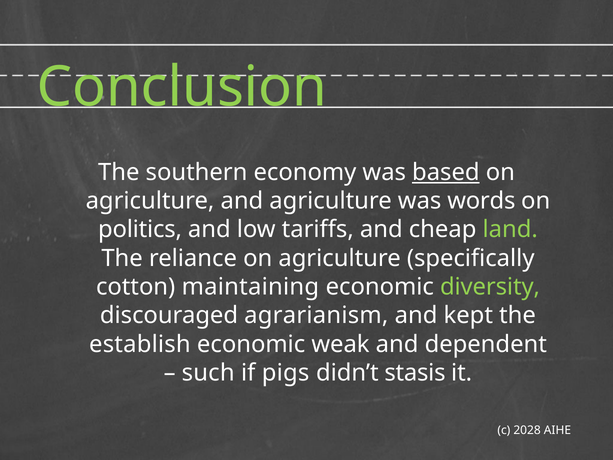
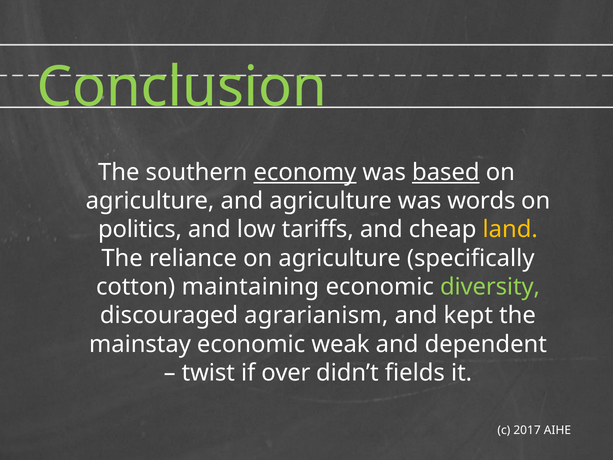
economy underline: none -> present
land colour: light green -> yellow
establish: establish -> mainstay
such: such -> twist
pigs: pigs -> over
stasis: stasis -> fields
2028: 2028 -> 2017
